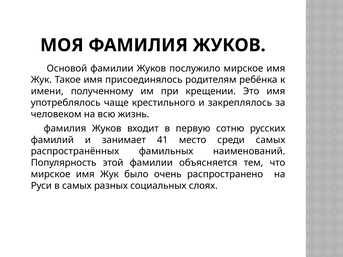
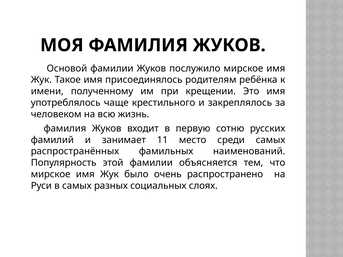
41: 41 -> 11
